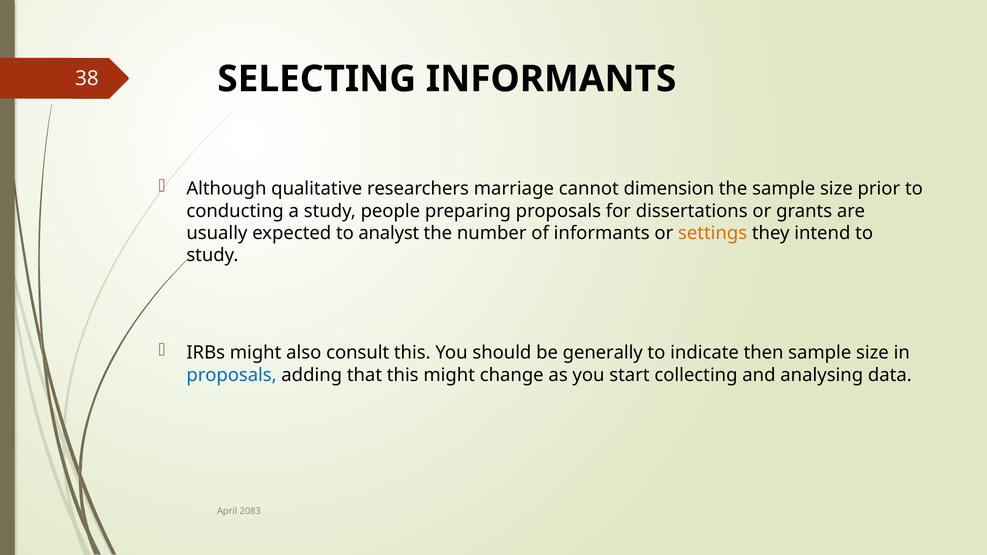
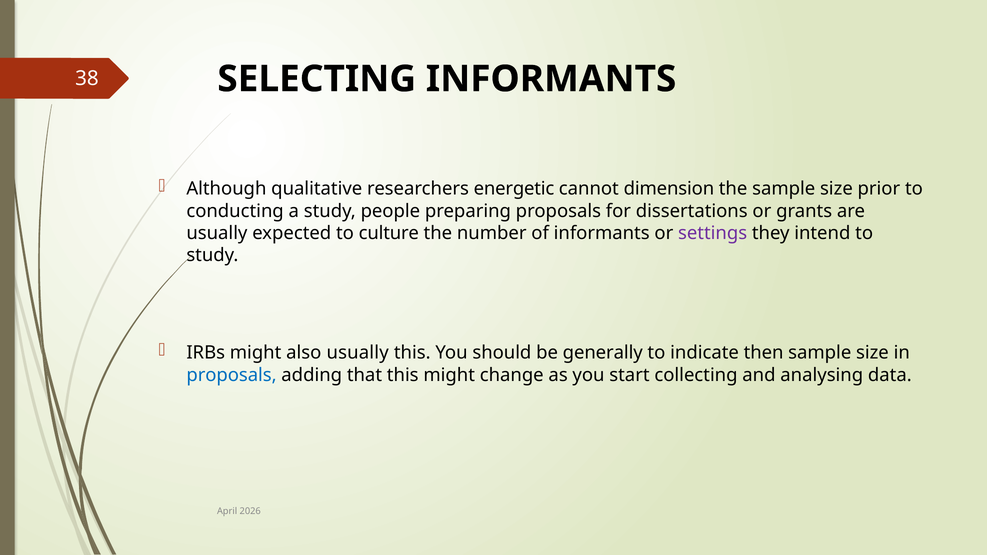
marriage: marriage -> energetic
analyst: analyst -> culture
settings colour: orange -> purple
also consult: consult -> usually
2083: 2083 -> 2026
